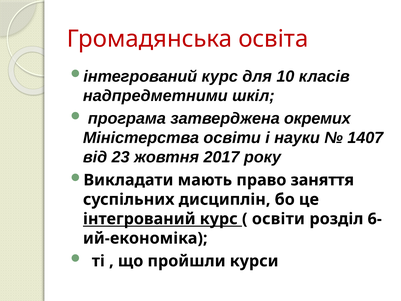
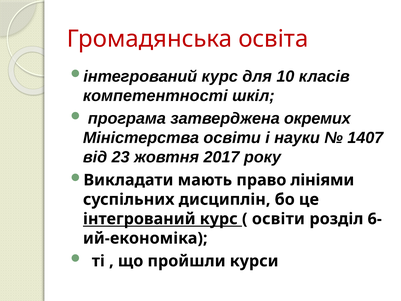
надпредметними: надпредметними -> компетентності
заняття: заняття -> лініями
